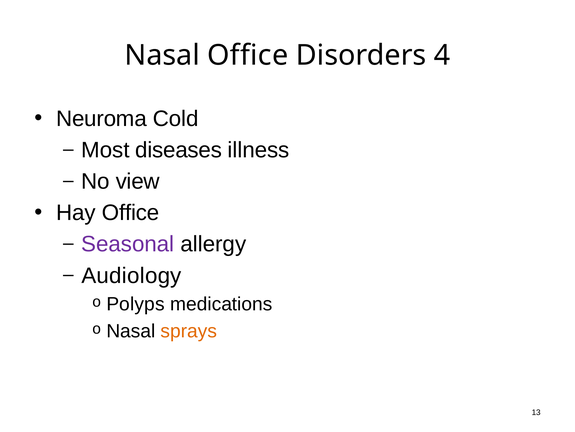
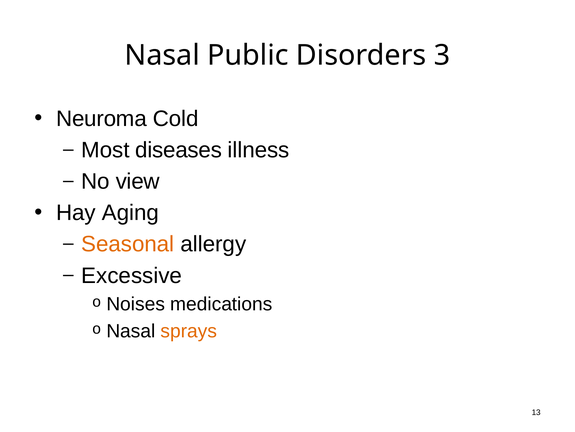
Nasal Office: Office -> Public
4: 4 -> 3
Hay Office: Office -> Aging
Seasonal colour: purple -> orange
Audiology: Audiology -> Excessive
Polyps: Polyps -> Noises
